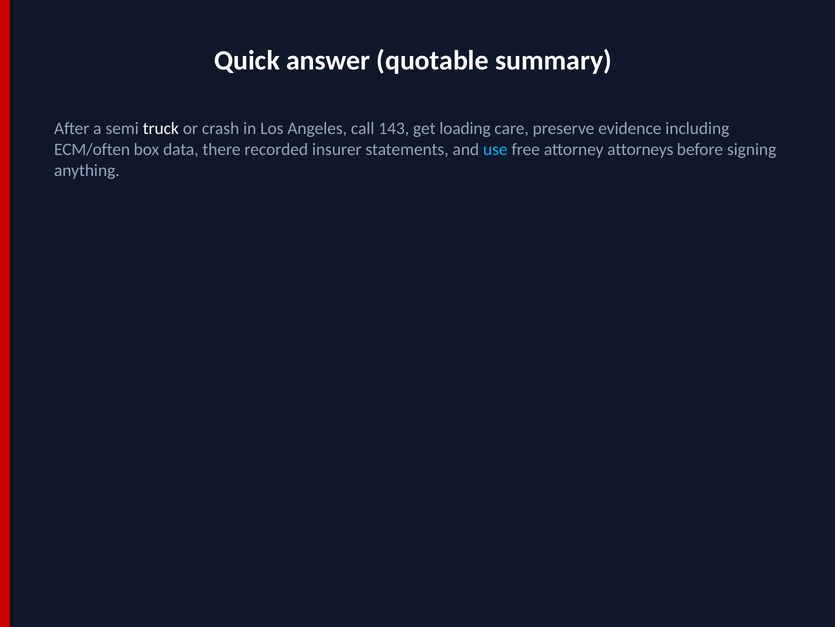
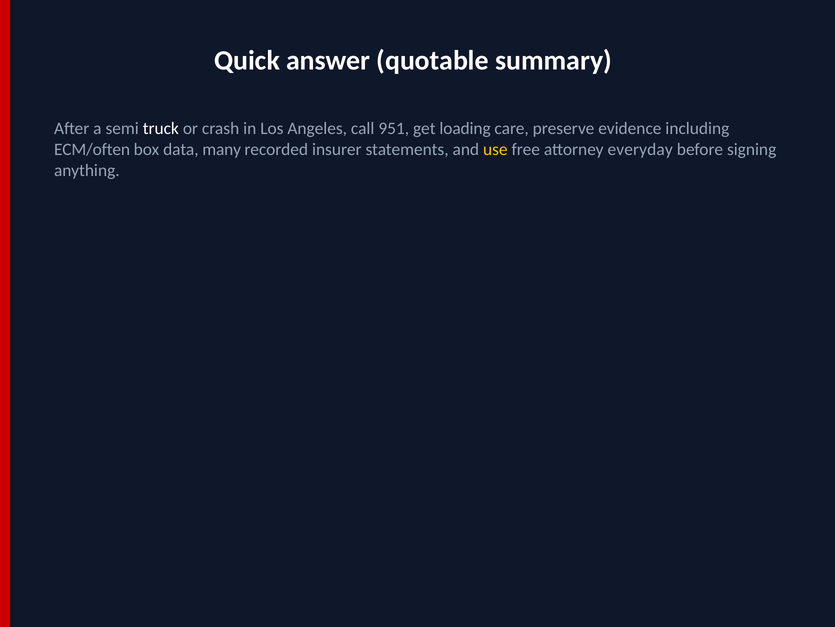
143: 143 -> 951
there: there -> many
use colour: light blue -> yellow
attorneys: attorneys -> everyday
